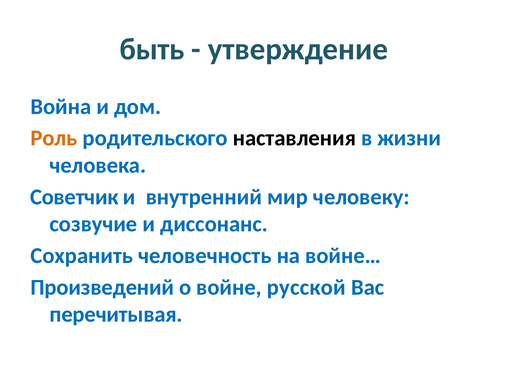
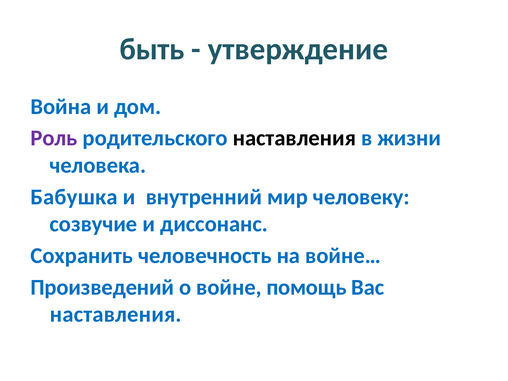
Роль colour: orange -> purple
Советчик: Советчик -> Бабушка
русской: русской -> помощь
перечитывая at (116, 314): перечитывая -> наставления
